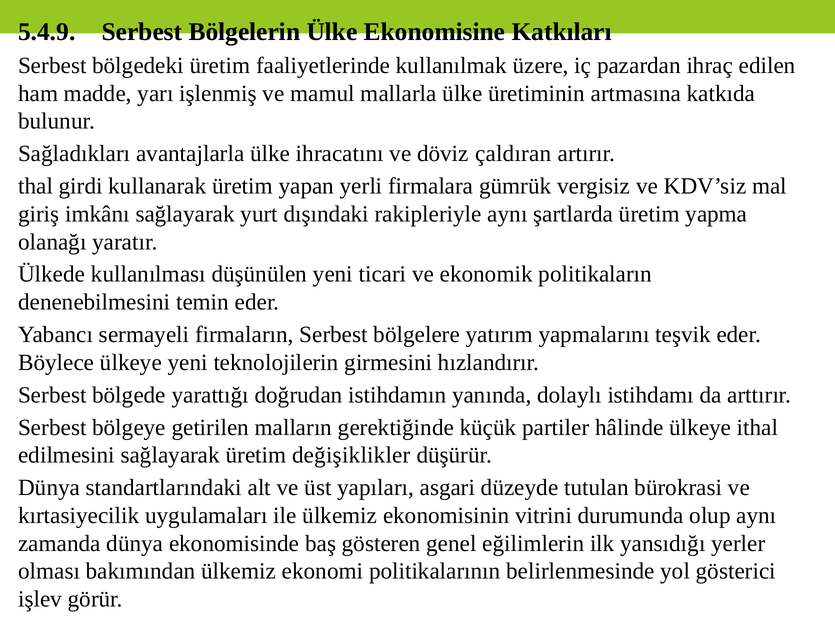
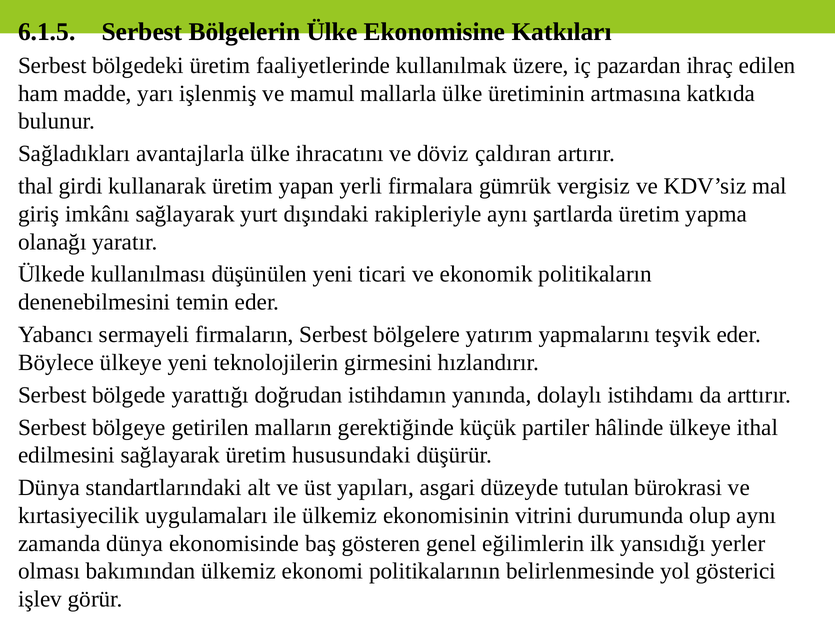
5.4.9: 5.4.9 -> 6.1.5
değişiklikler: değişiklikler -> hususundaki
